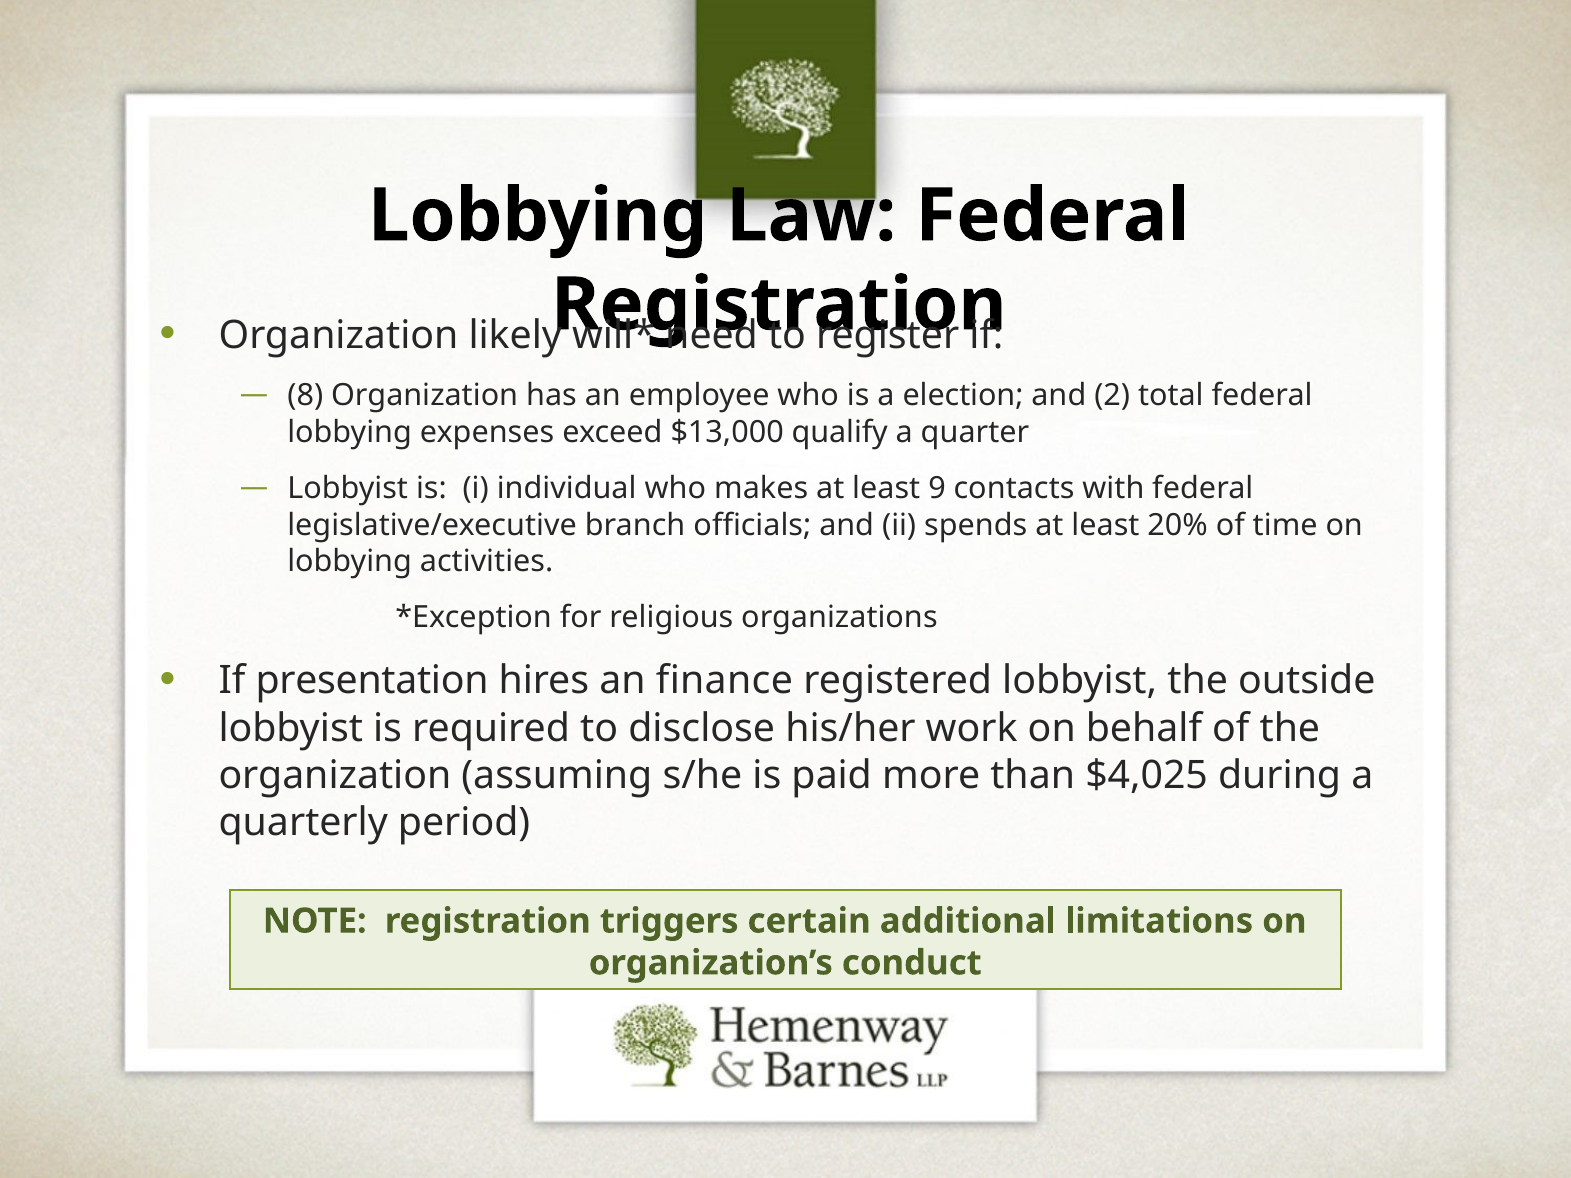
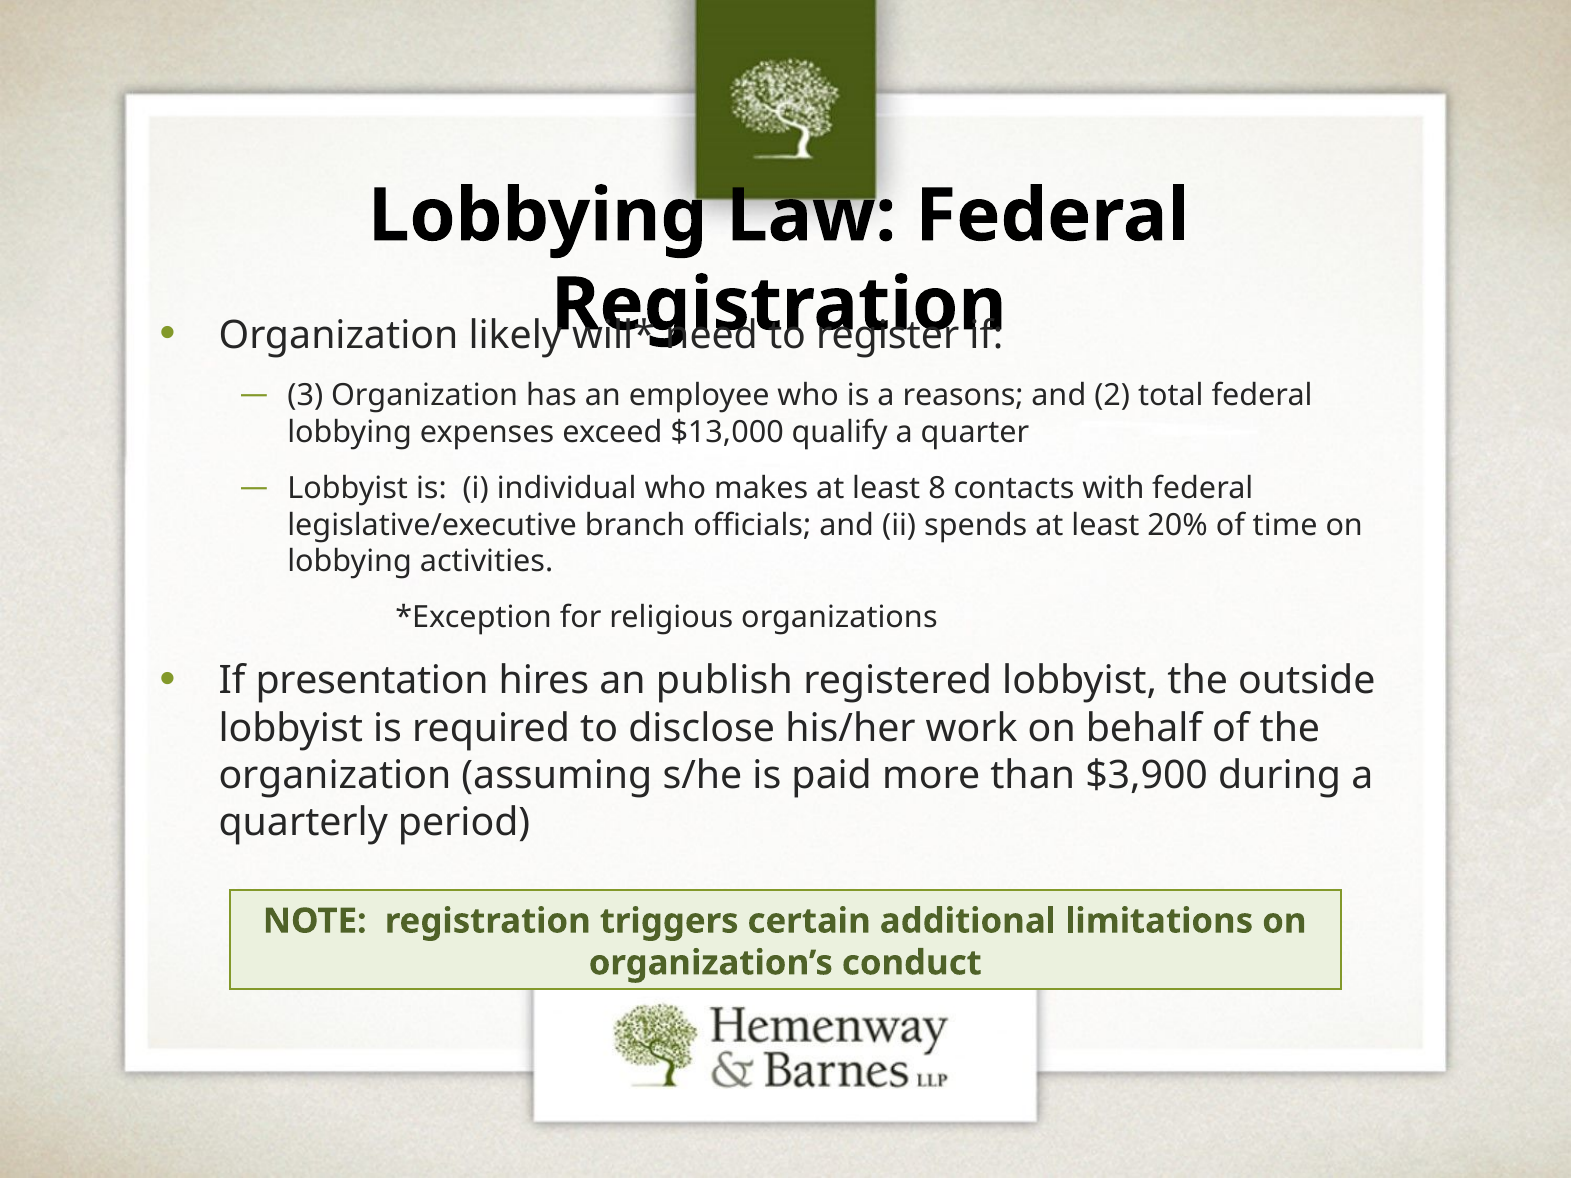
8: 8 -> 3
election: election -> reasons
9: 9 -> 8
finance: finance -> publish
$4,025: $4,025 -> $3,900
